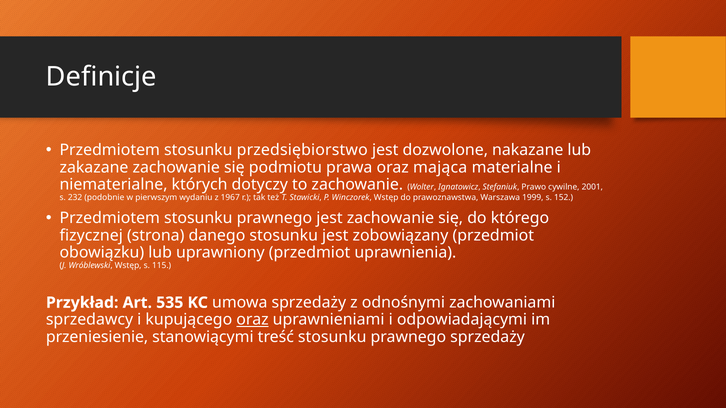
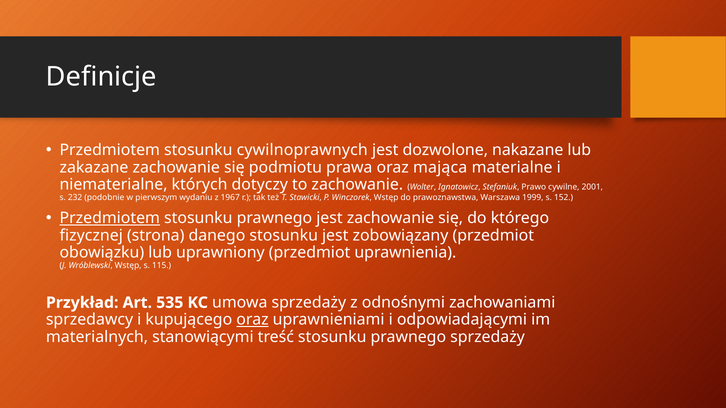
przedsiębiorstwo: przedsiębiorstwo -> cywilnoprawnych
Przedmiotem at (110, 218) underline: none -> present
przeniesienie: przeniesienie -> materialnych
